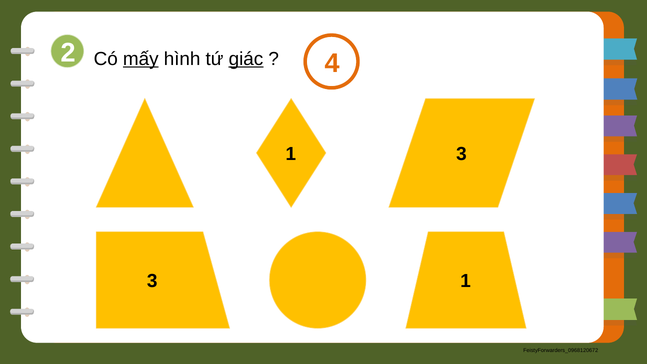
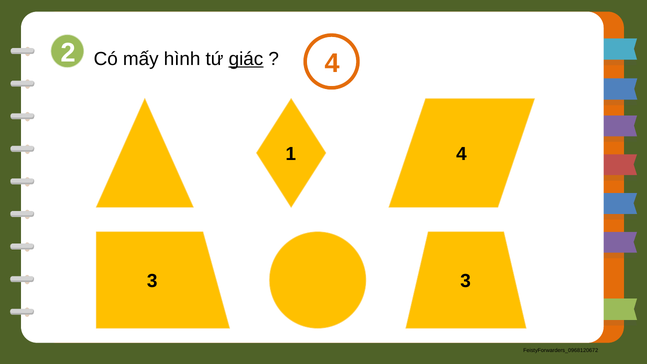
mấy underline: present -> none
1 3: 3 -> 4
3 1: 1 -> 3
